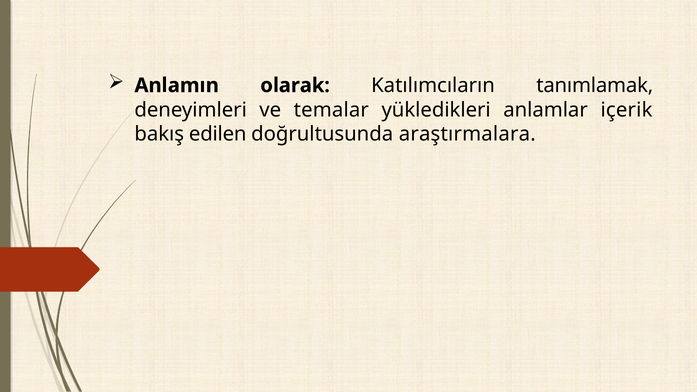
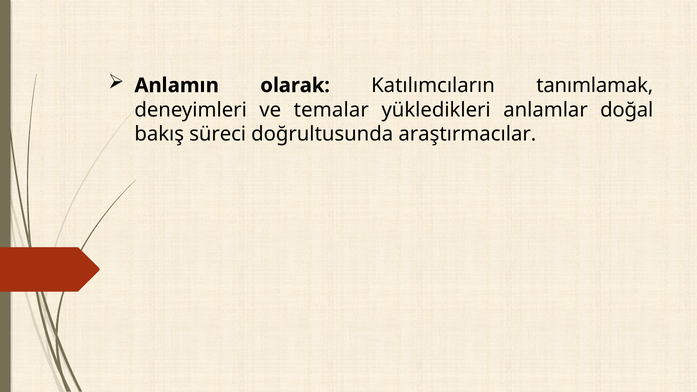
içerik: içerik -> doğal
edilen: edilen -> süreci
araştırmalara: araştırmalara -> araştırmacılar
